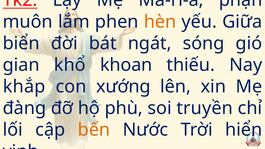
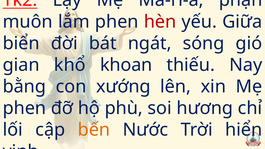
hèn colour: orange -> red
khắp: khắp -> bằng
đàng at (24, 108): đàng -> phen
truyền: truyền -> hương
